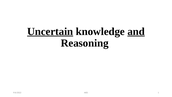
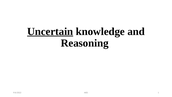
and underline: present -> none
